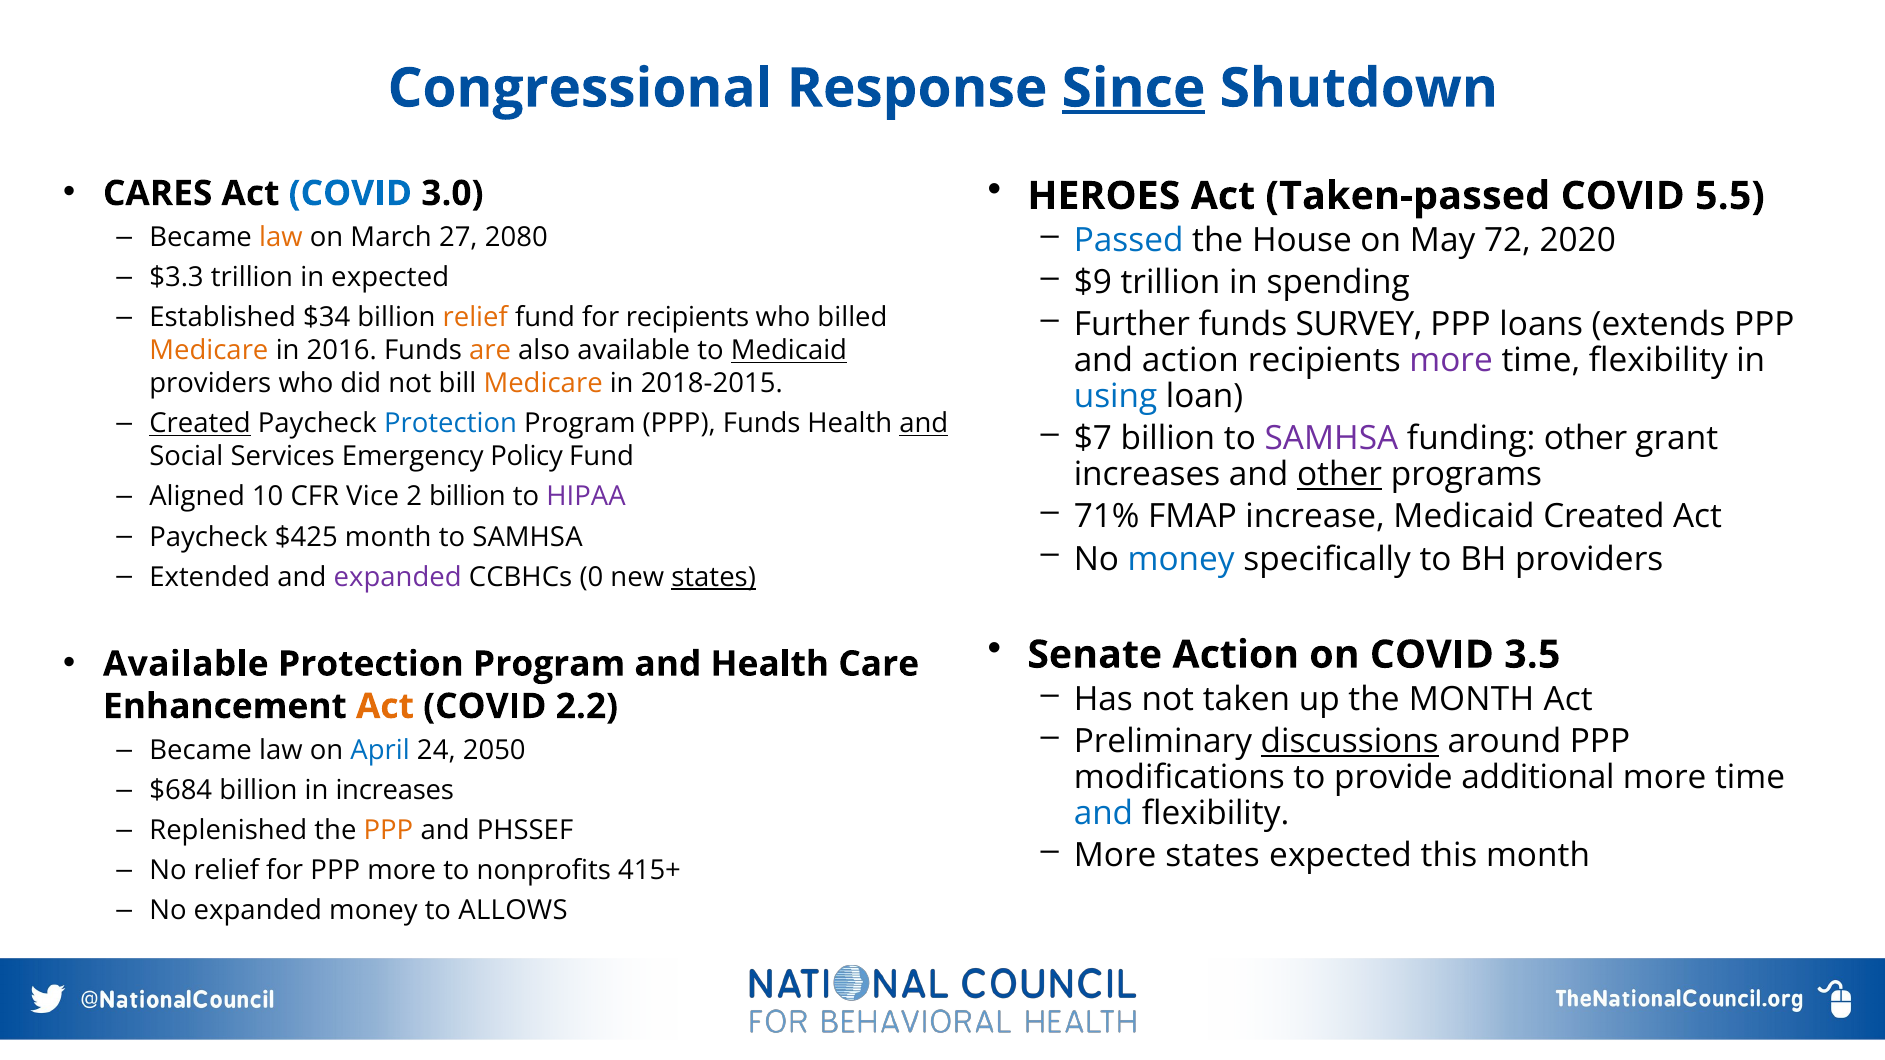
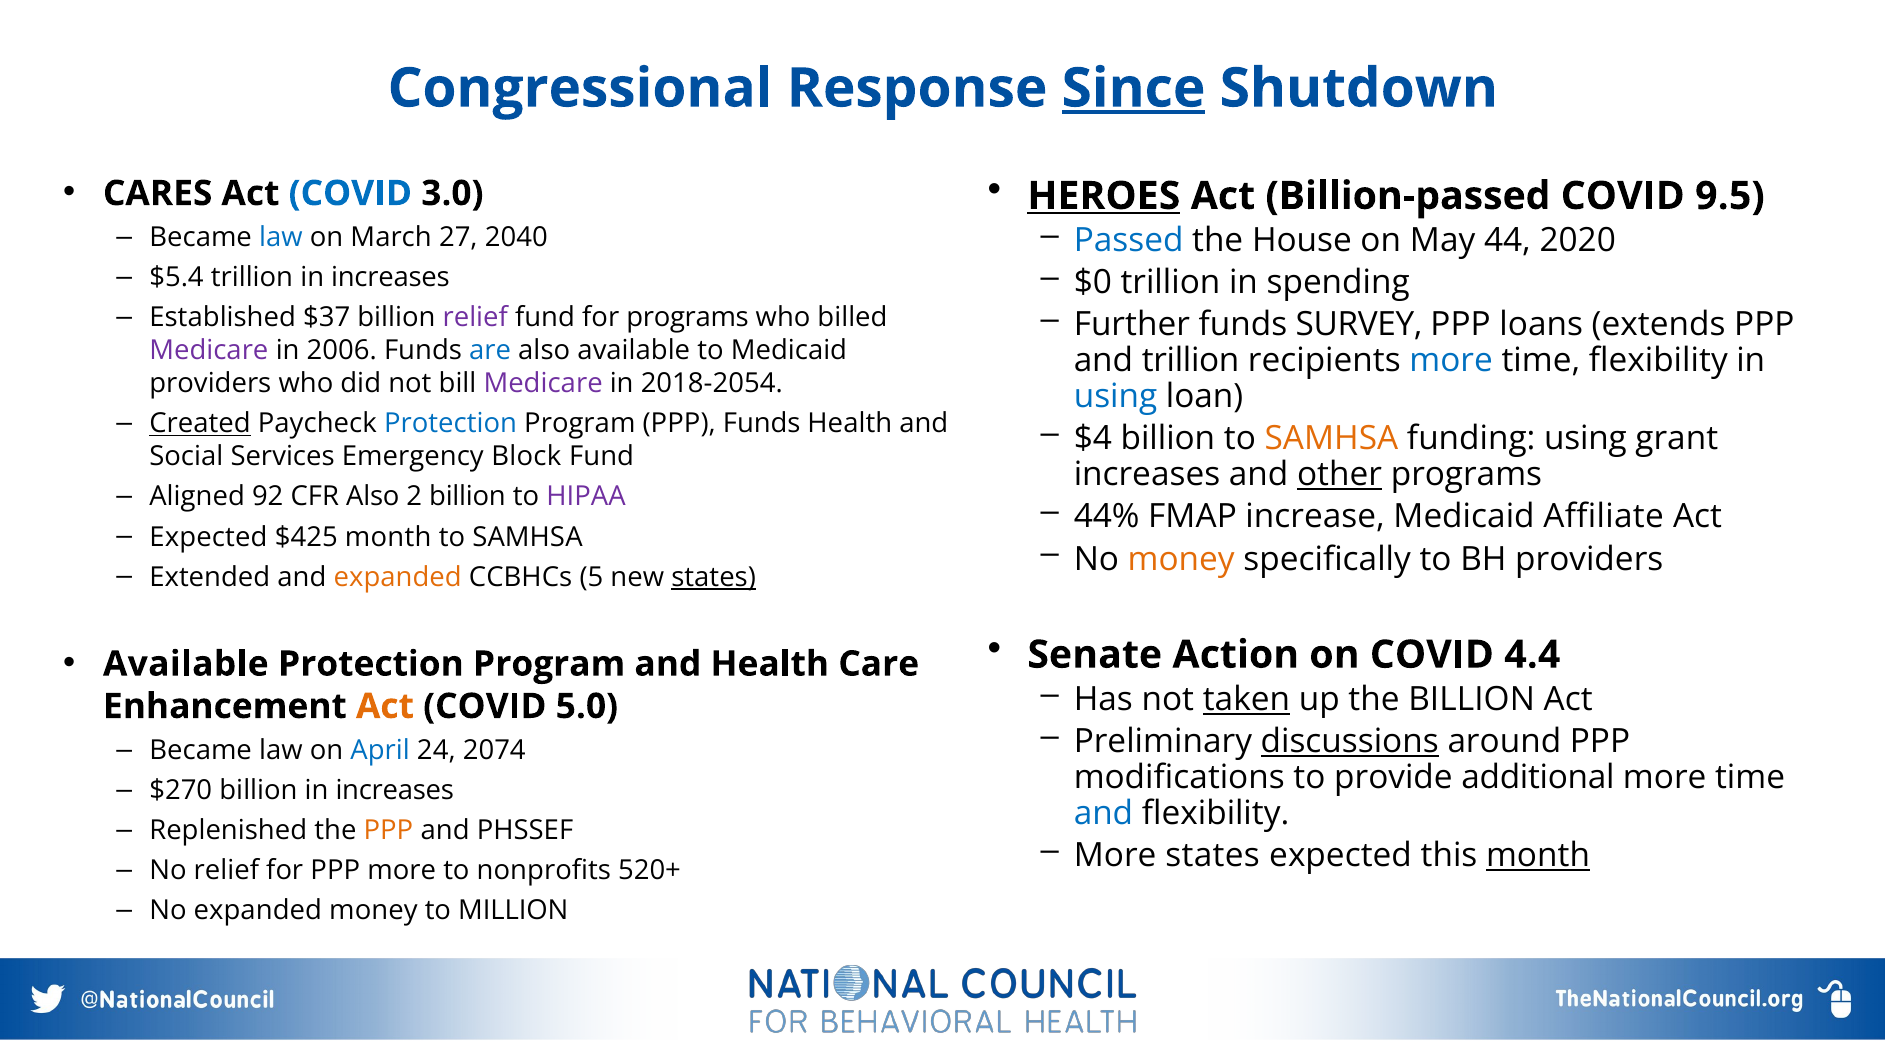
HEROES underline: none -> present
Taken-passed: Taken-passed -> Billion-passed
5.5: 5.5 -> 9.5
72: 72 -> 44
law at (281, 238) colour: orange -> blue
2080: 2080 -> 2040
$9: $9 -> $0
$3.3: $3.3 -> $5.4
trillion in expected: expected -> increases
$34: $34 -> $37
relief at (475, 318) colour: orange -> purple
for recipients: recipients -> programs
Medicare at (209, 351) colour: orange -> purple
2016: 2016 -> 2006
are colour: orange -> blue
Medicaid at (789, 351) underline: present -> none
and action: action -> trillion
more at (1451, 361) colour: purple -> blue
Medicare at (543, 384) colour: orange -> purple
2018-2015: 2018-2015 -> 2018-2054
and at (924, 424) underline: present -> none
$7: $7 -> $4
SAMHSA at (1331, 439) colour: purple -> orange
funding other: other -> using
Policy: Policy -> Block
10: 10 -> 92
CFR Vice: Vice -> Also
71%: 71% -> 44%
Medicaid Created: Created -> Affiliate
Paycheck at (209, 537): Paycheck -> Expected
money at (1181, 559) colour: blue -> orange
expanded at (398, 577) colour: purple -> orange
0: 0 -> 5
3.5: 3.5 -> 4.4
taken underline: none -> present
the MONTH: MONTH -> BILLION
2.2: 2.2 -> 5.0
2050: 2050 -> 2074
$684: $684 -> $270
month at (1538, 856) underline: none -> present
415+: 415+ -> 520+
ALLOWS: ALLOWS -> MILLION
